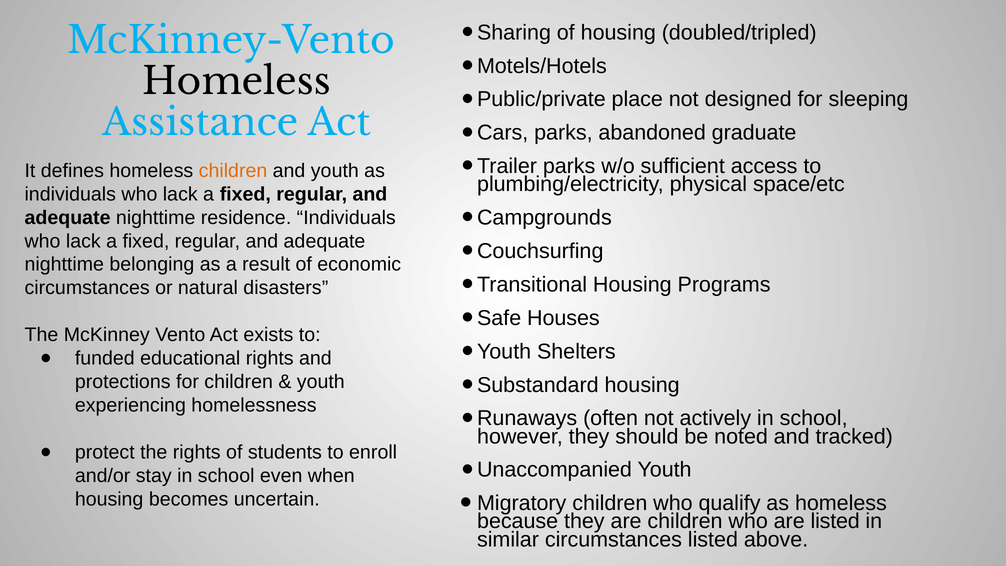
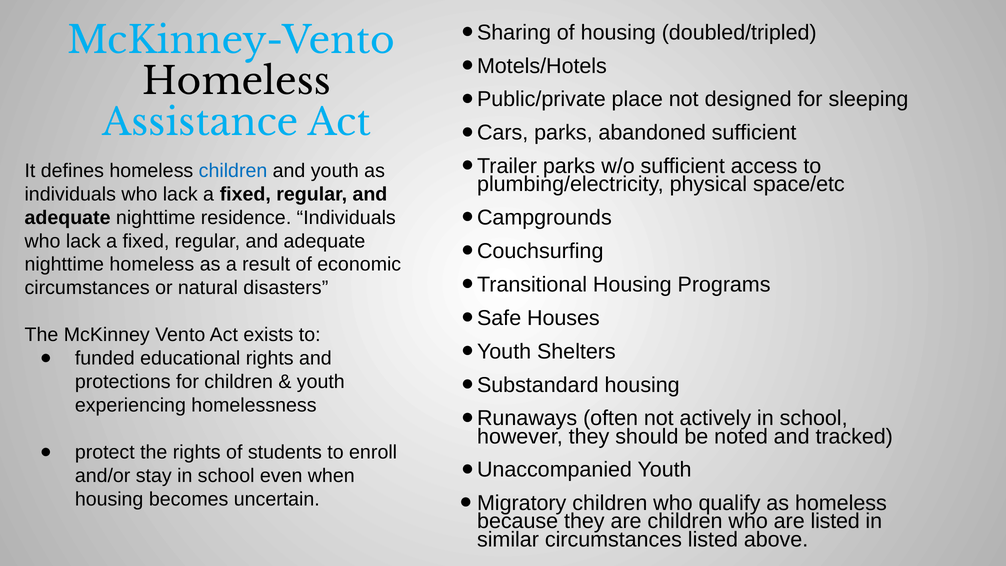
abandoned graduate: graduate -> sufficient
children at (233, 171) colour: orange -> blue
nighttime belonging: belonging -> homeless
